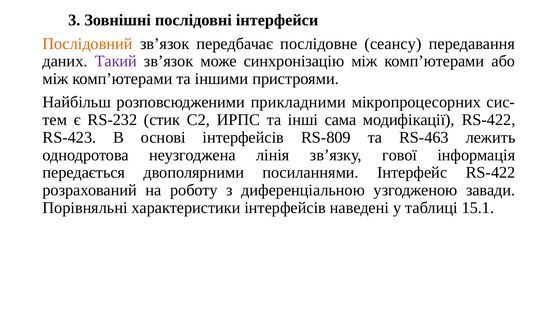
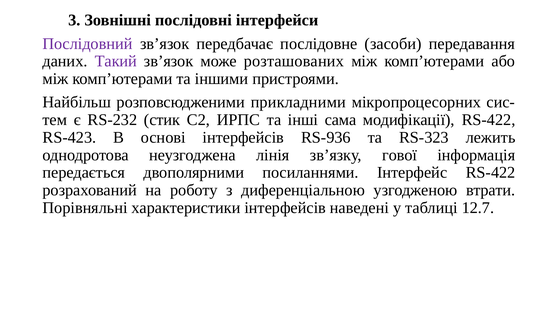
Послідовний colour: orange -> purple
сеансу: сеансу -> засоби
синхронізацію: синхронізацію -> розташованих
RS-809: RS-809 -> RS-936
RS-463: RS-463 -> RS-323
завади: завади -> втрати
15.1: 15.1 -> 12.7
